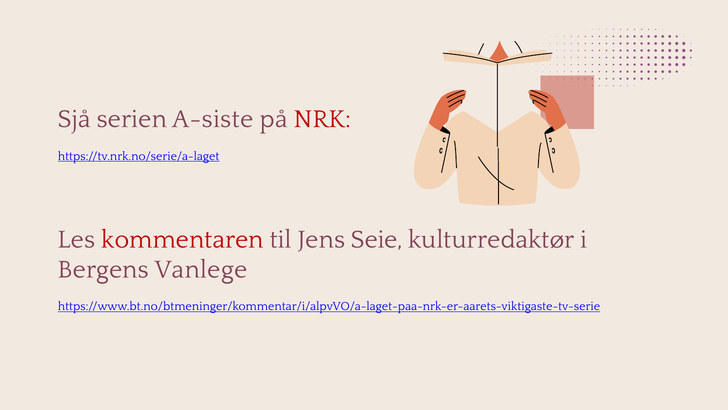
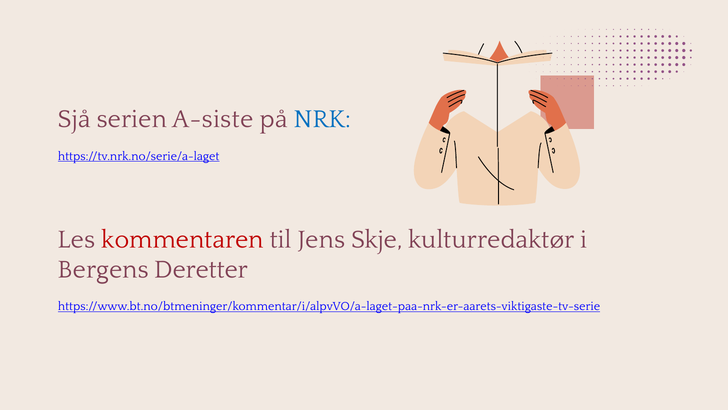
NRK colour: red -> blue
Seie: Seie -> Skje
Vanlege: Vanlege -> Deretter
